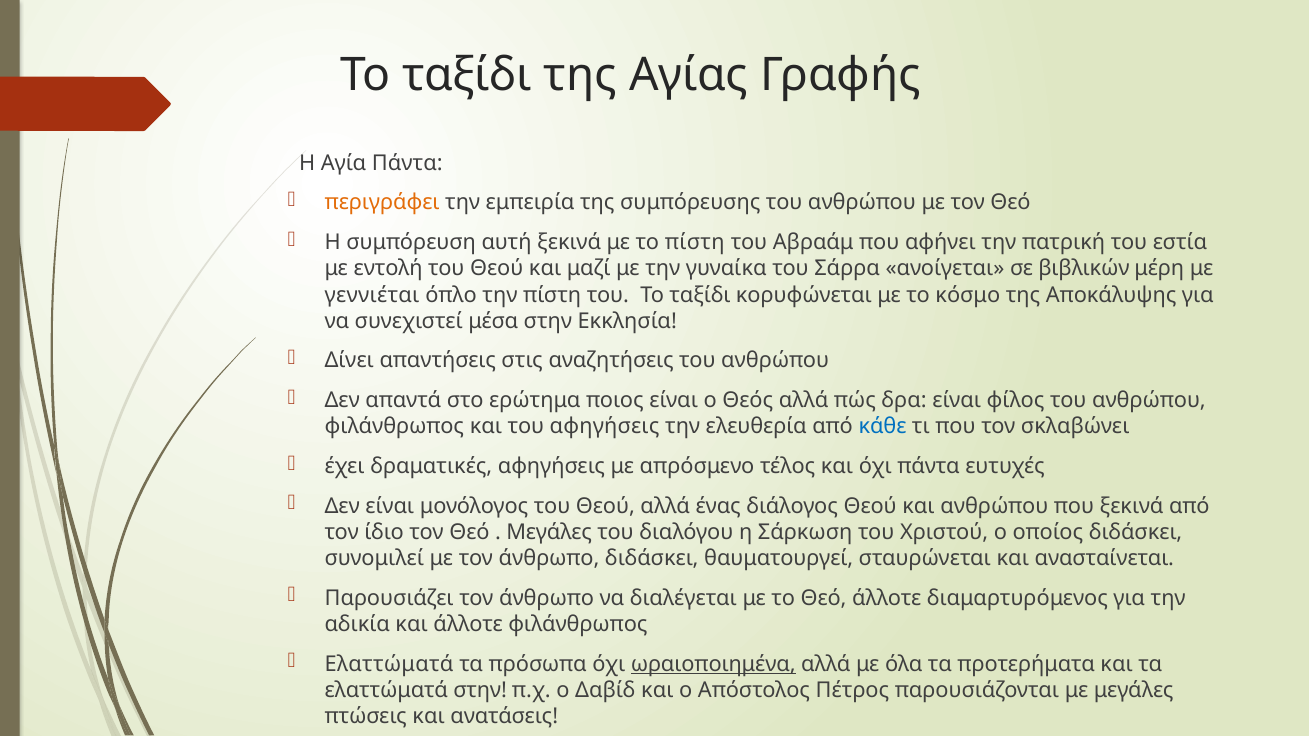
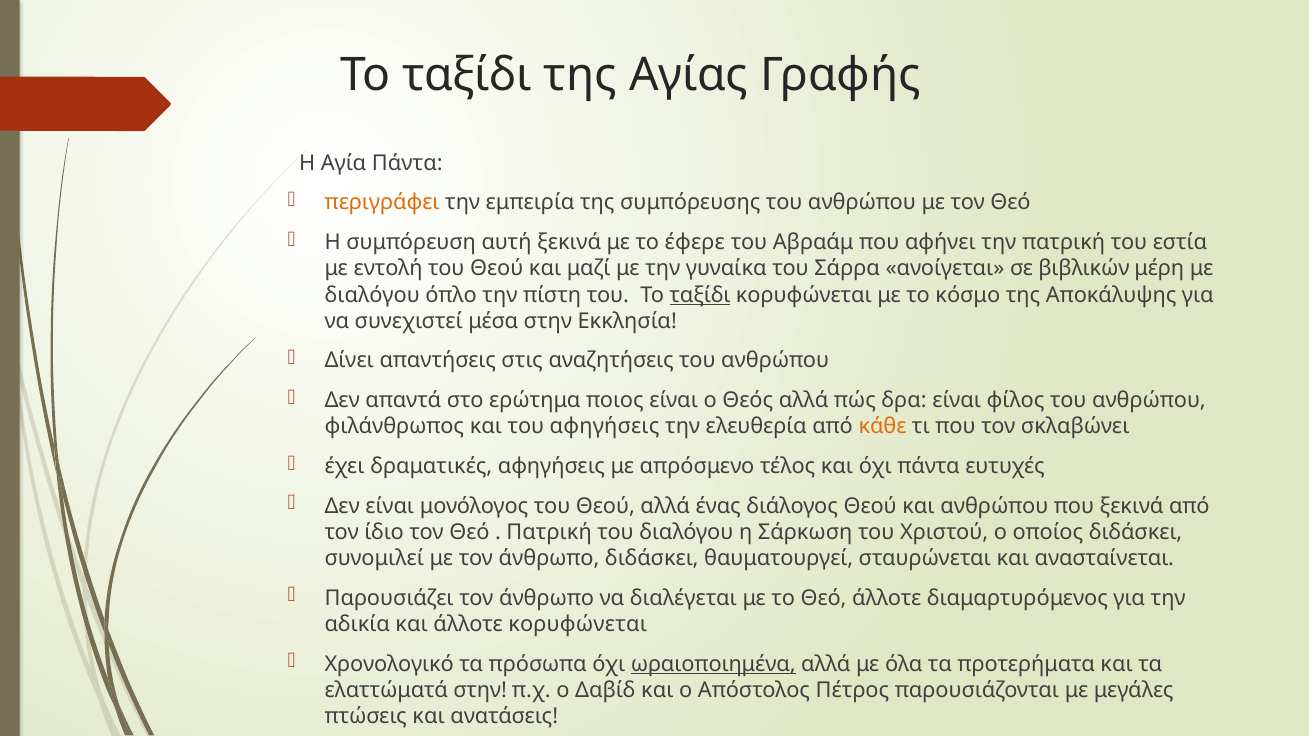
το πίστη: πίστη -> έφερε
γεννιέται at (372, 295): γεννιέται -> διαλόγου
ταξίδι at (700, 295) underline: none -> present
κάθε colour: blue -> orange
Μεγάλες at (549, 533): Μεγάλες -> Πατρική
άλλοτε φιλάνθρωπος: φιλάνθρωπος -> κορυφώνεται
Ελαττώματά at (389, 665): Ελαττώματά -> Χρονολογικό
